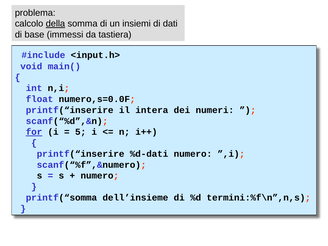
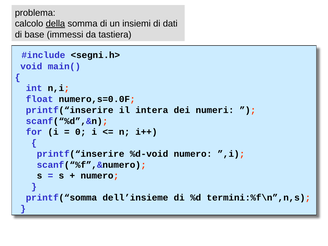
<input.h>: <input.h> -> <segni.h>
for underline: present -> none
5: 5 -> 0
%d-dati: %d-dati -> %d-void
